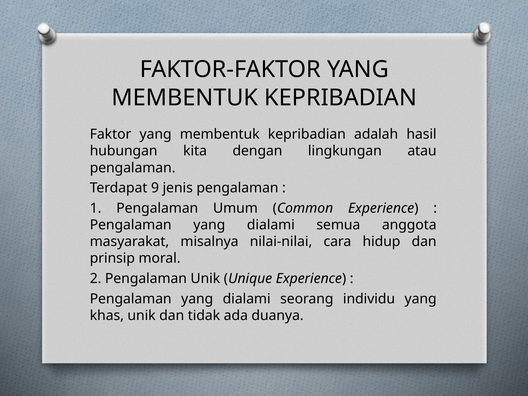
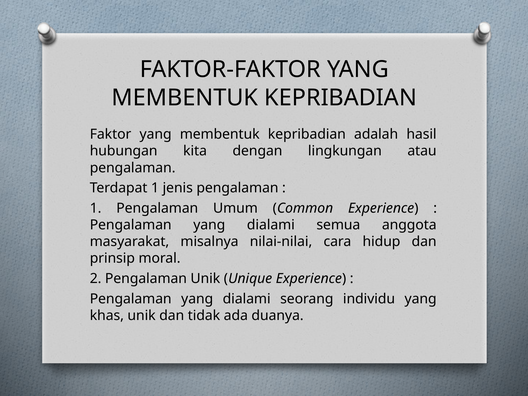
Terdapat 9: 9 -> 1
